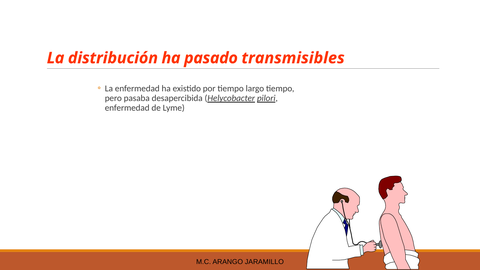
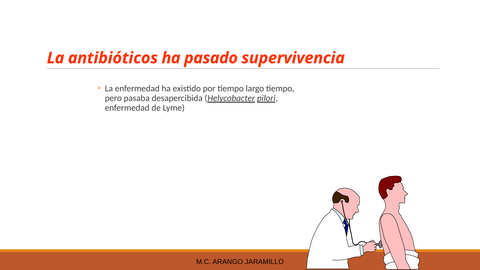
distribución: distribución -> antibióticos
transmisibles: transmisibles -> supervivencia
